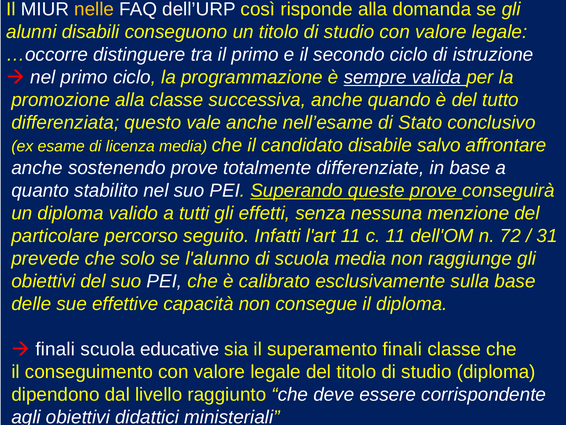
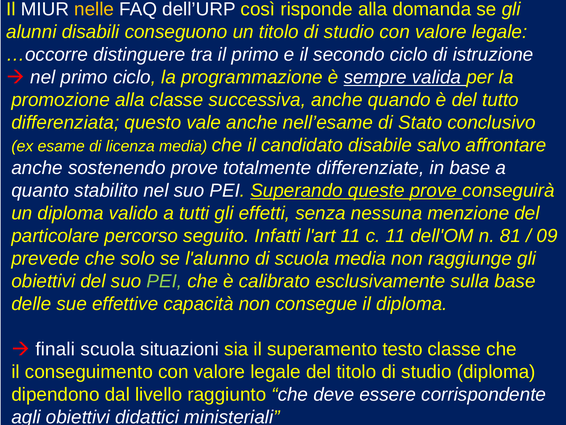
72: 72 -> 81
31: 31 -> 09
PEI at (164, 281) colour: white -> light green
educative: educative -> situazioni
superamento finali: finali -> testo
